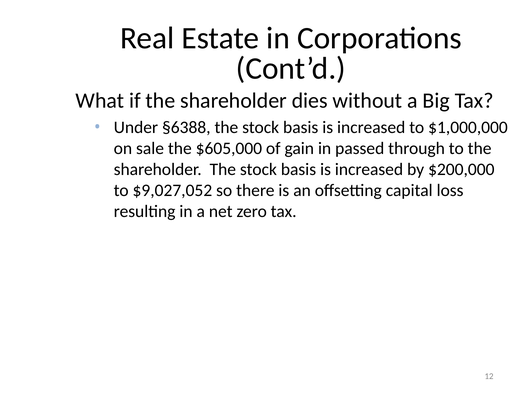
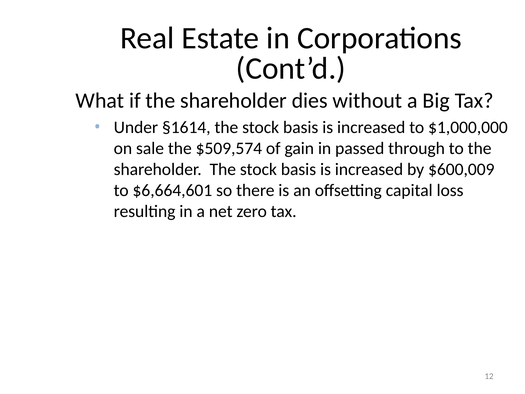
§6388: §6388 -> §1614
$605,000: $605,000 -> $509,574
$200,000: $200,000 -> $600,009
$9,027,052: $9,027,052 -> $6,664,601
